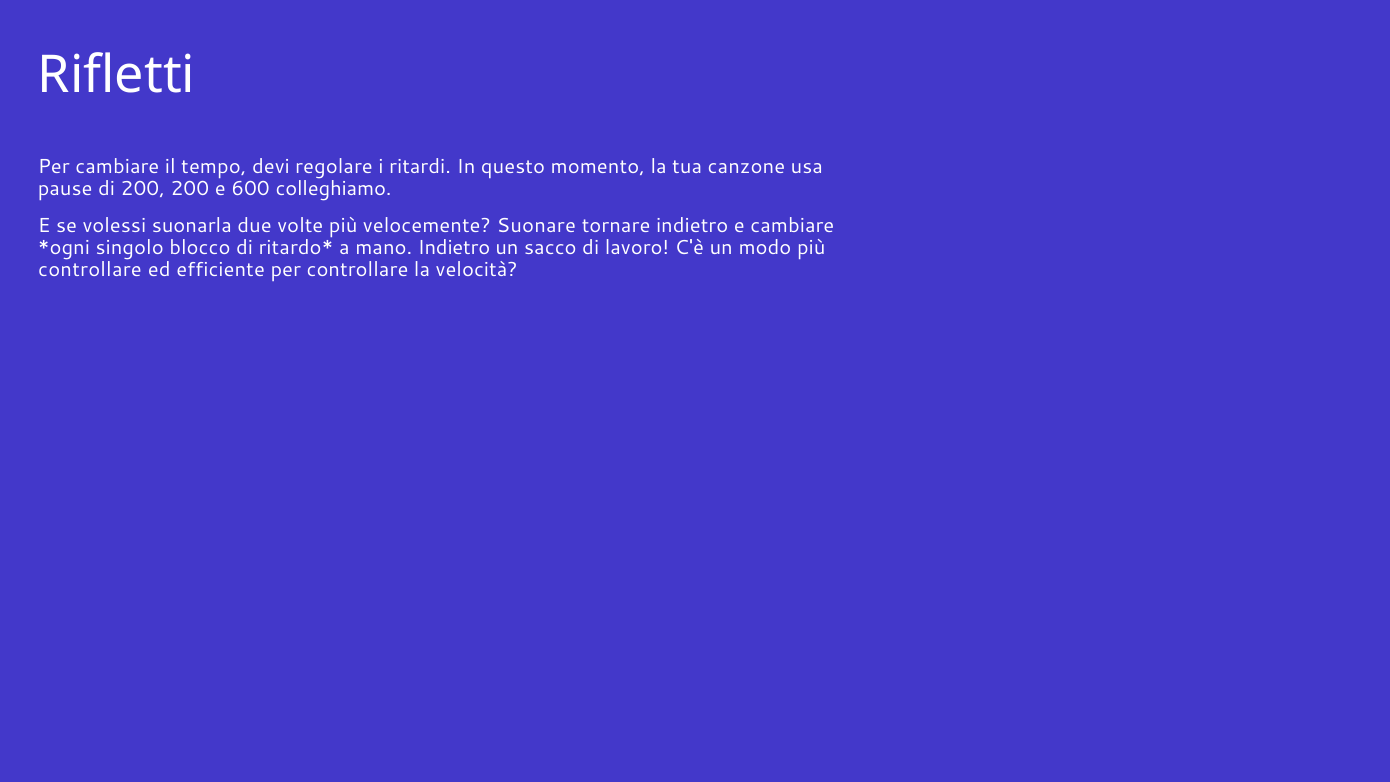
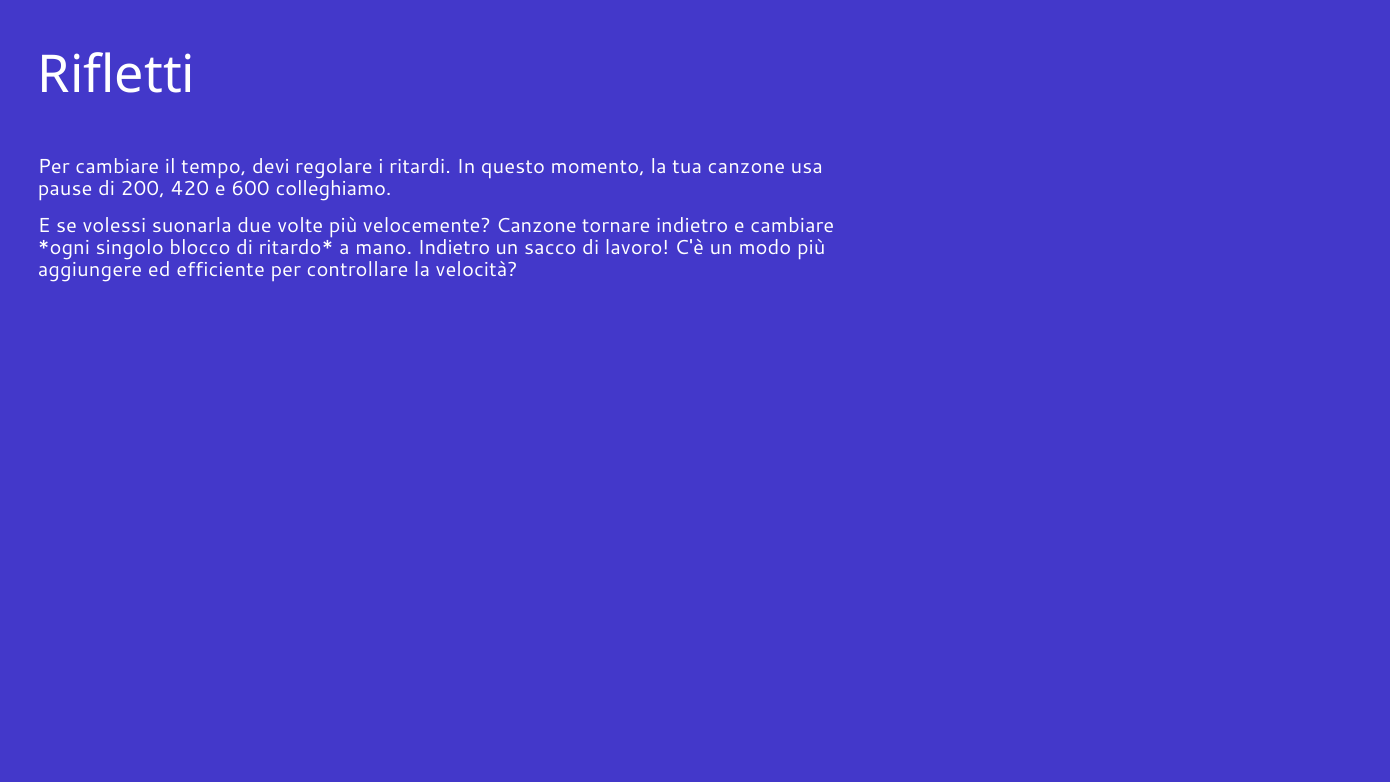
200 200: 200 -> 420
velocemente Suonare: Suonare -> Canzone
controllare at (90, 269): controllare -> aggiungere
